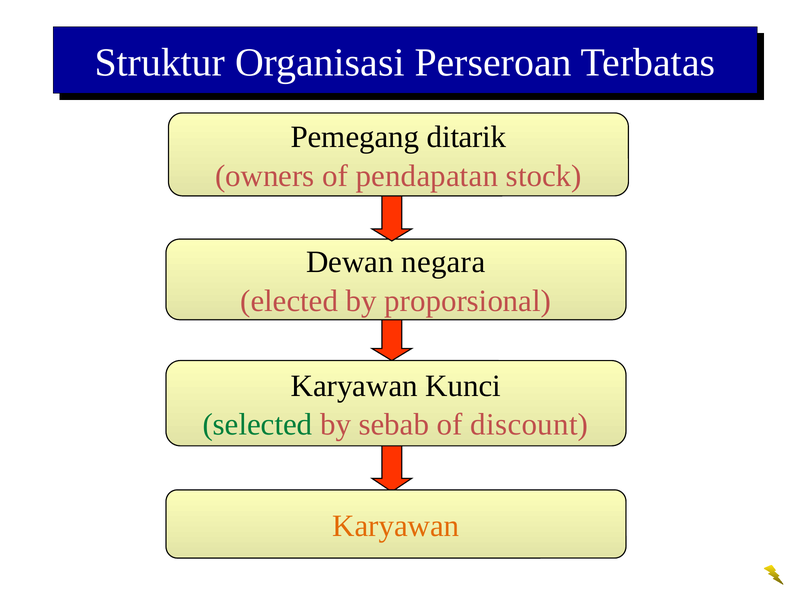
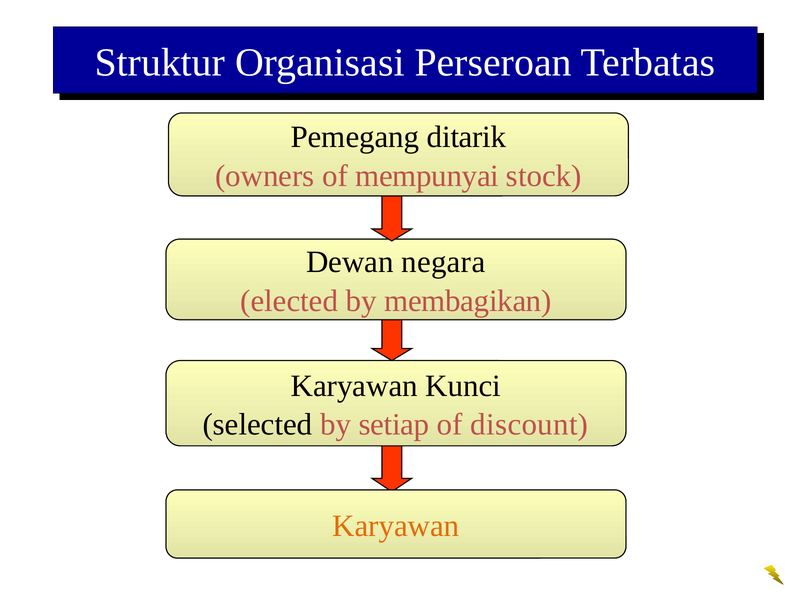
pendapatan: pendapatan -> mempunyai
proporsional: proporsional -> membagikan
selected colour: green -> black
sebab: sebab -> setiap
